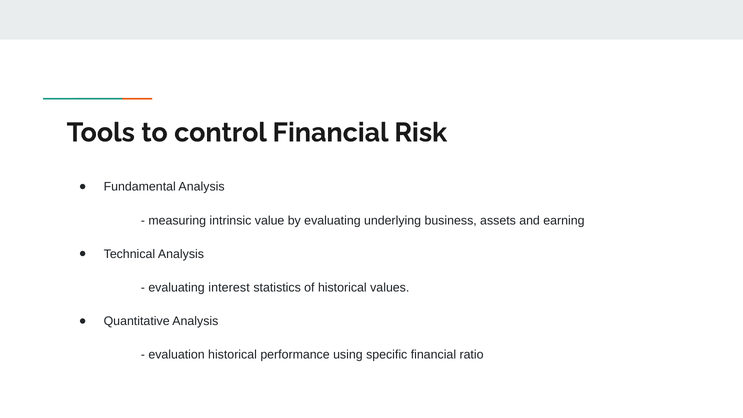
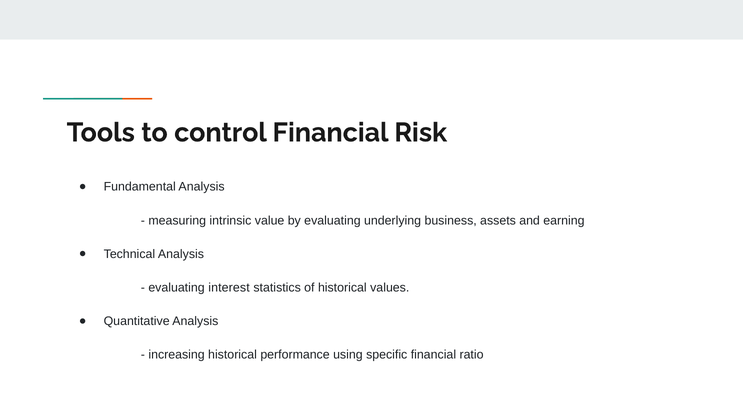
evaluation: evaluation -> increasing
